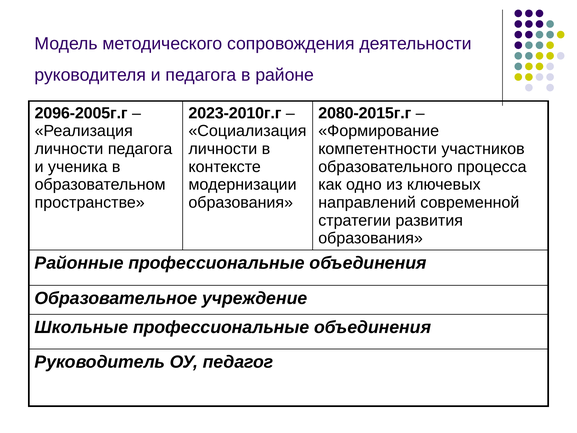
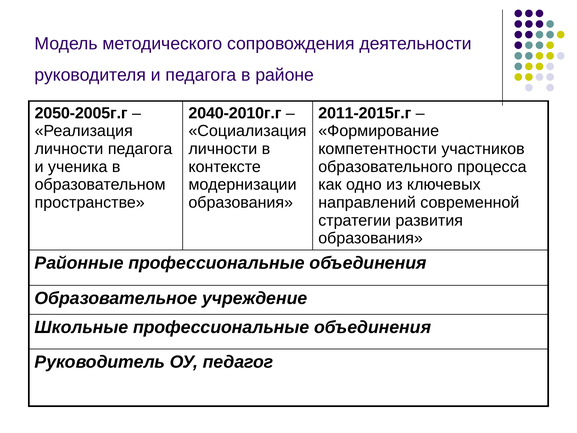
2096-2005г.г: 2096-2005г.г -> 2050-2005г.г
2023-2010г.г: 2023-2010г.г -> 2040-2010г.г
2080-2015г.г: 2080-2015г.г -> 2011-2015г.г
